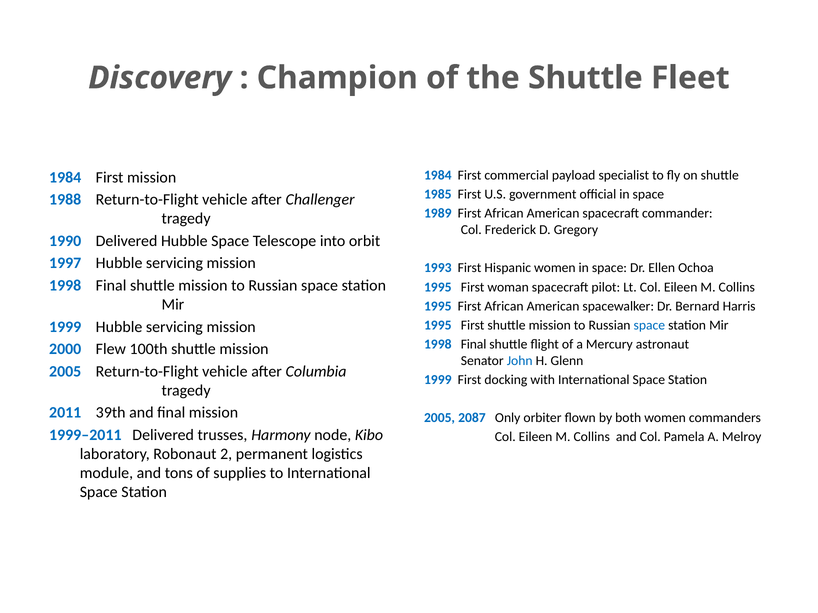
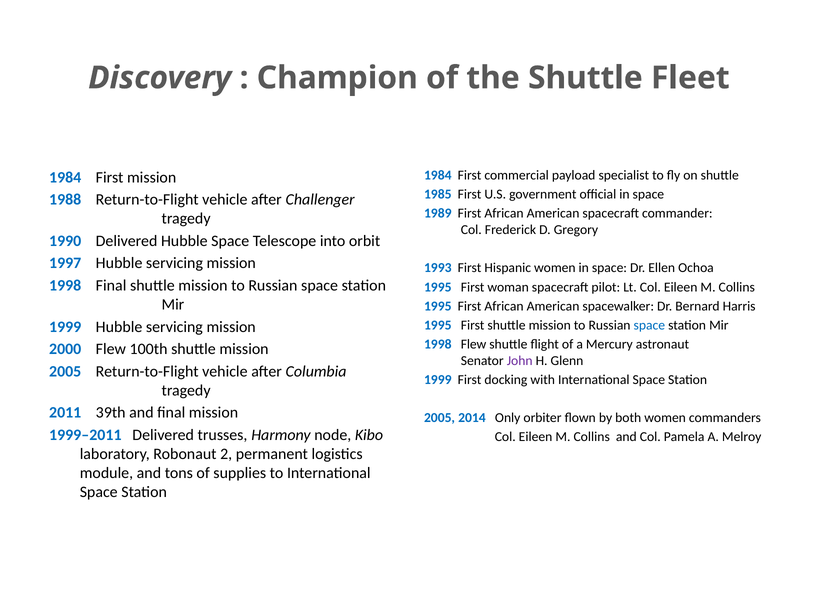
Final at (474, 345): Final -> Flew
John colour: blue -> purple
2087: 2087 -> 2014
